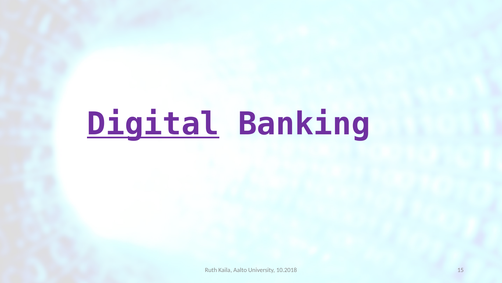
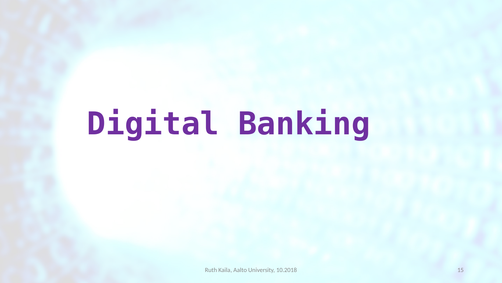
Digital underline: present -> none
